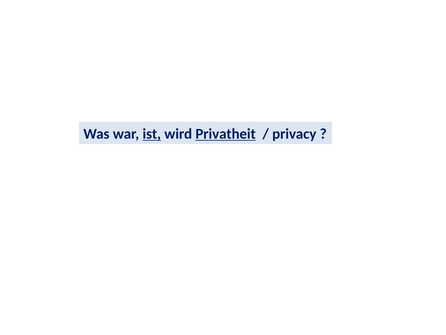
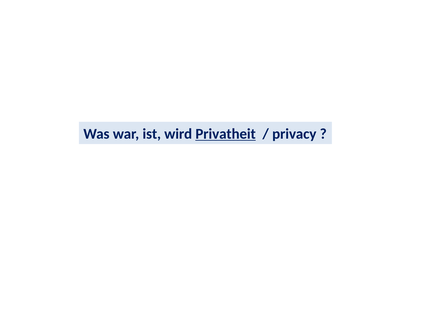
ist underline: present -> none
